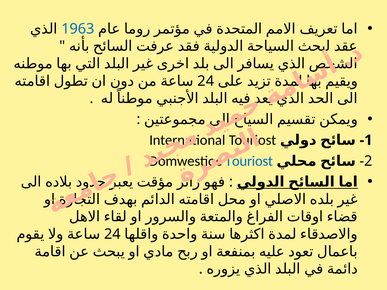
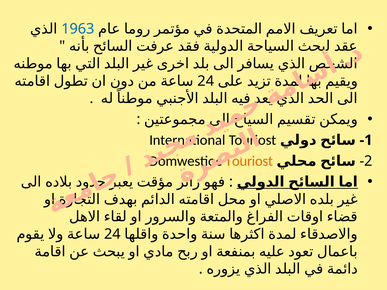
Touriost at (249, 161) colour: blue -> orange
